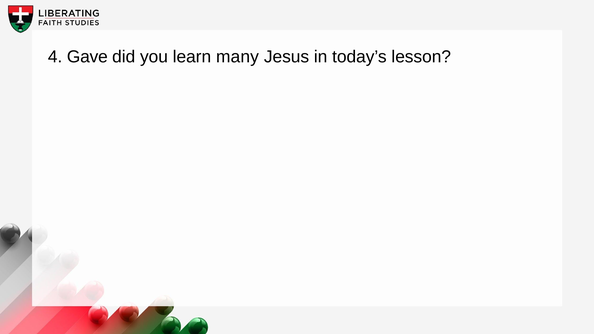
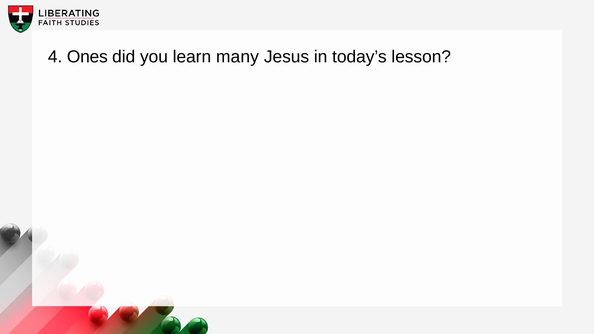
Gave: Gave -> Ones
